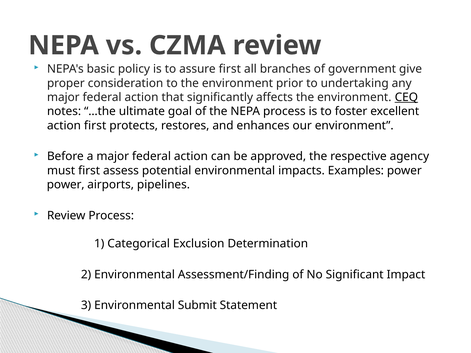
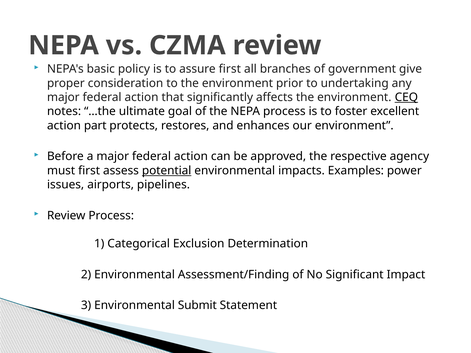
action first: first -> part
potential underline: none -> present
power at (66, 185): power -> issues
